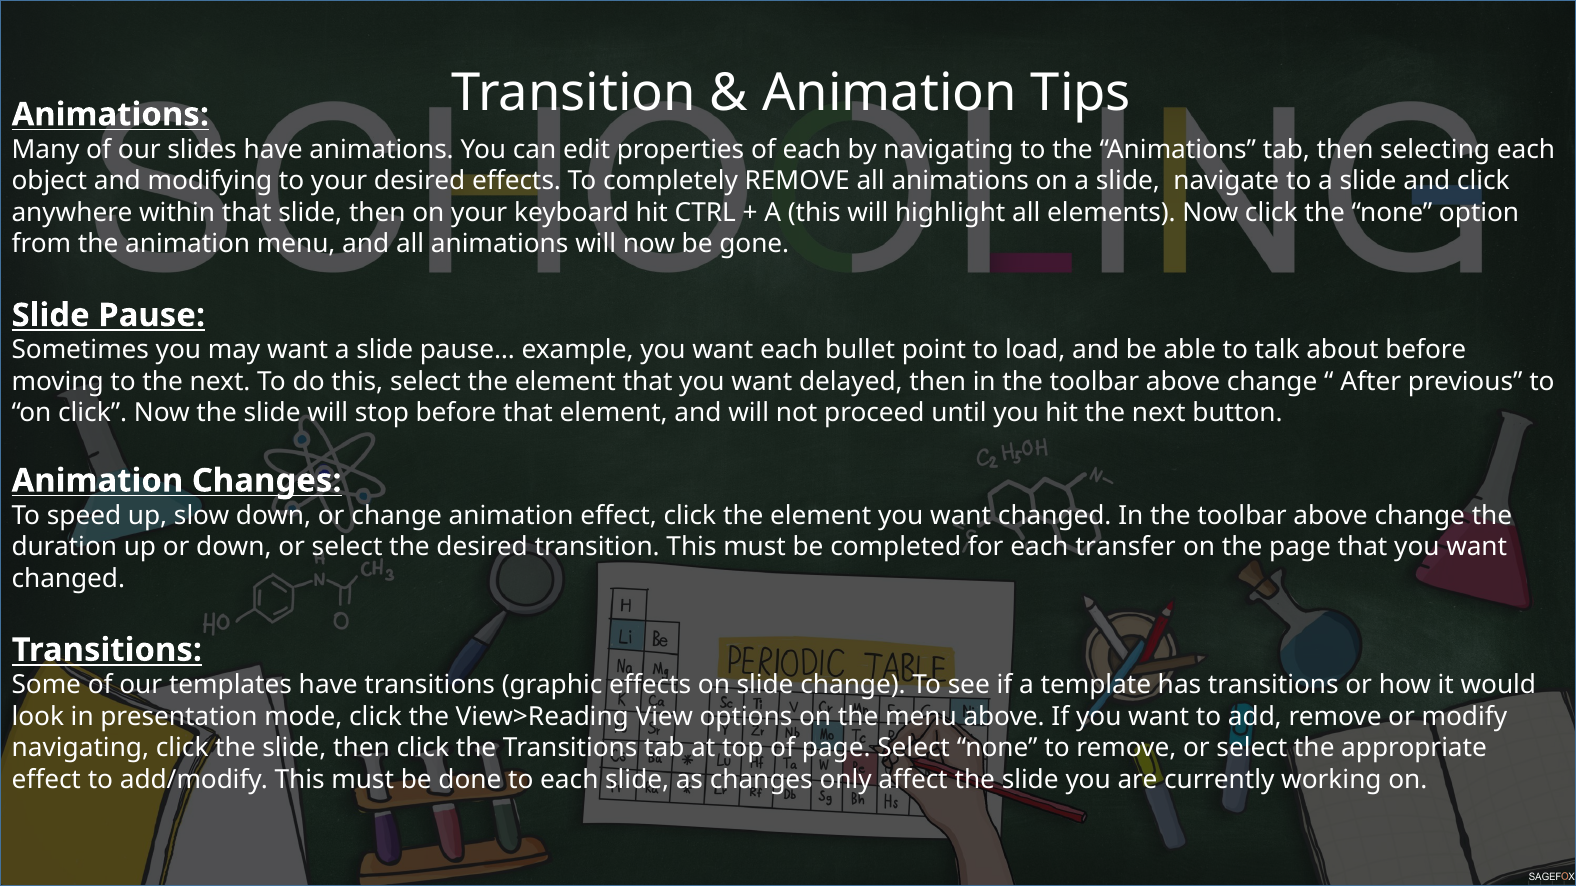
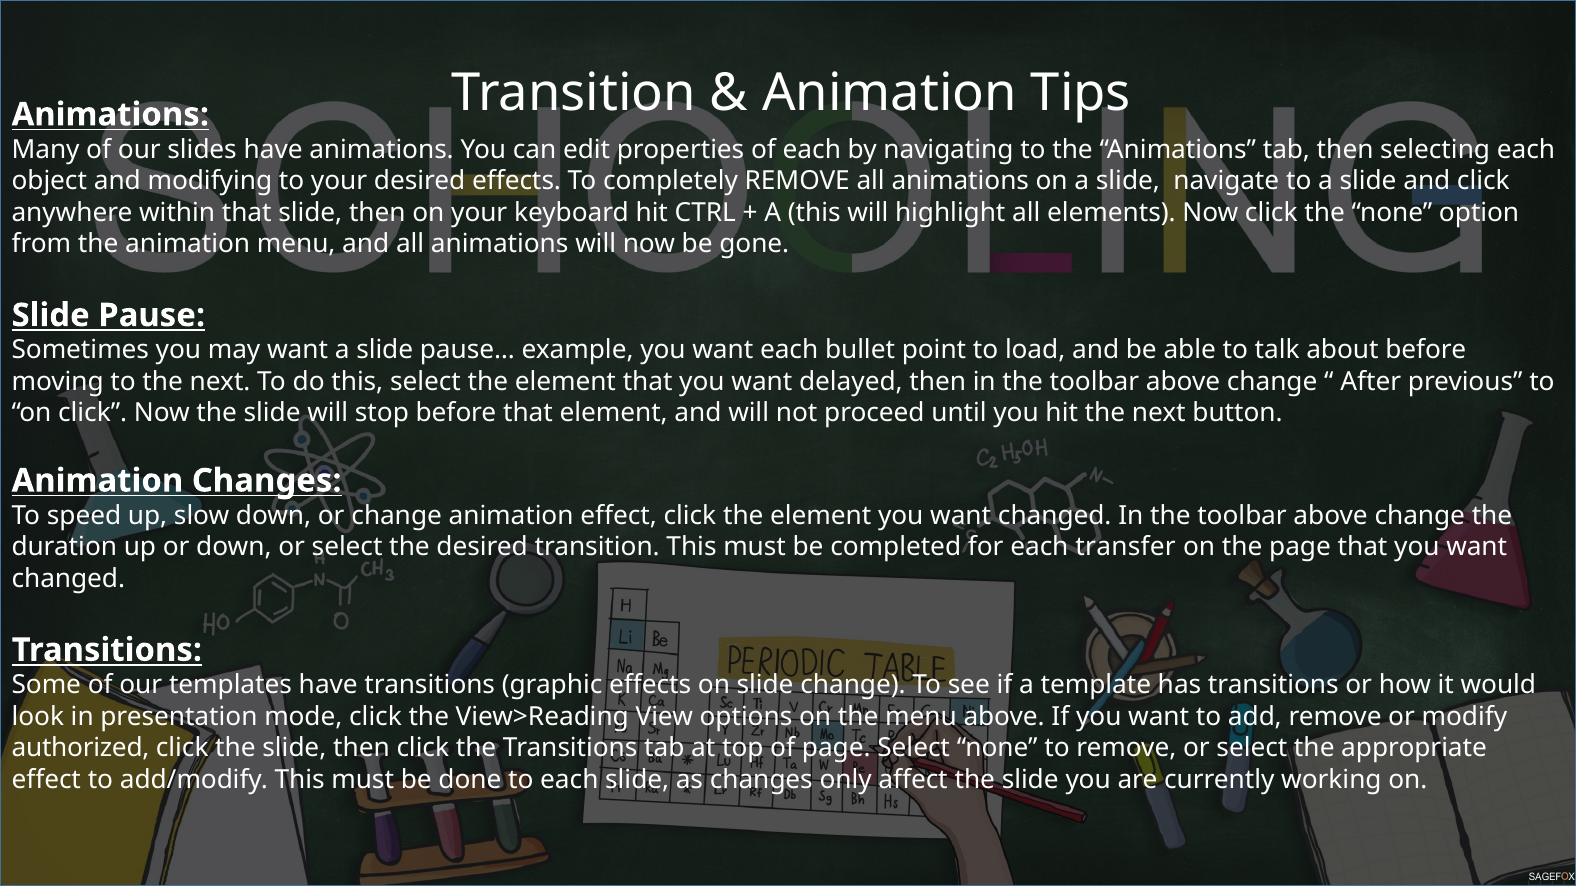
navigating at (80, 748): navigating -> authorized
